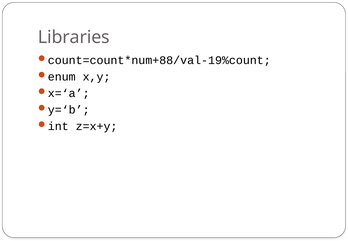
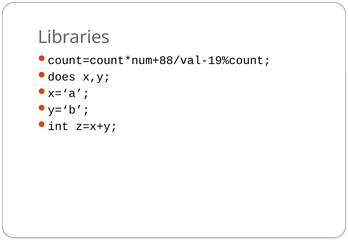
enum: enum -> does
